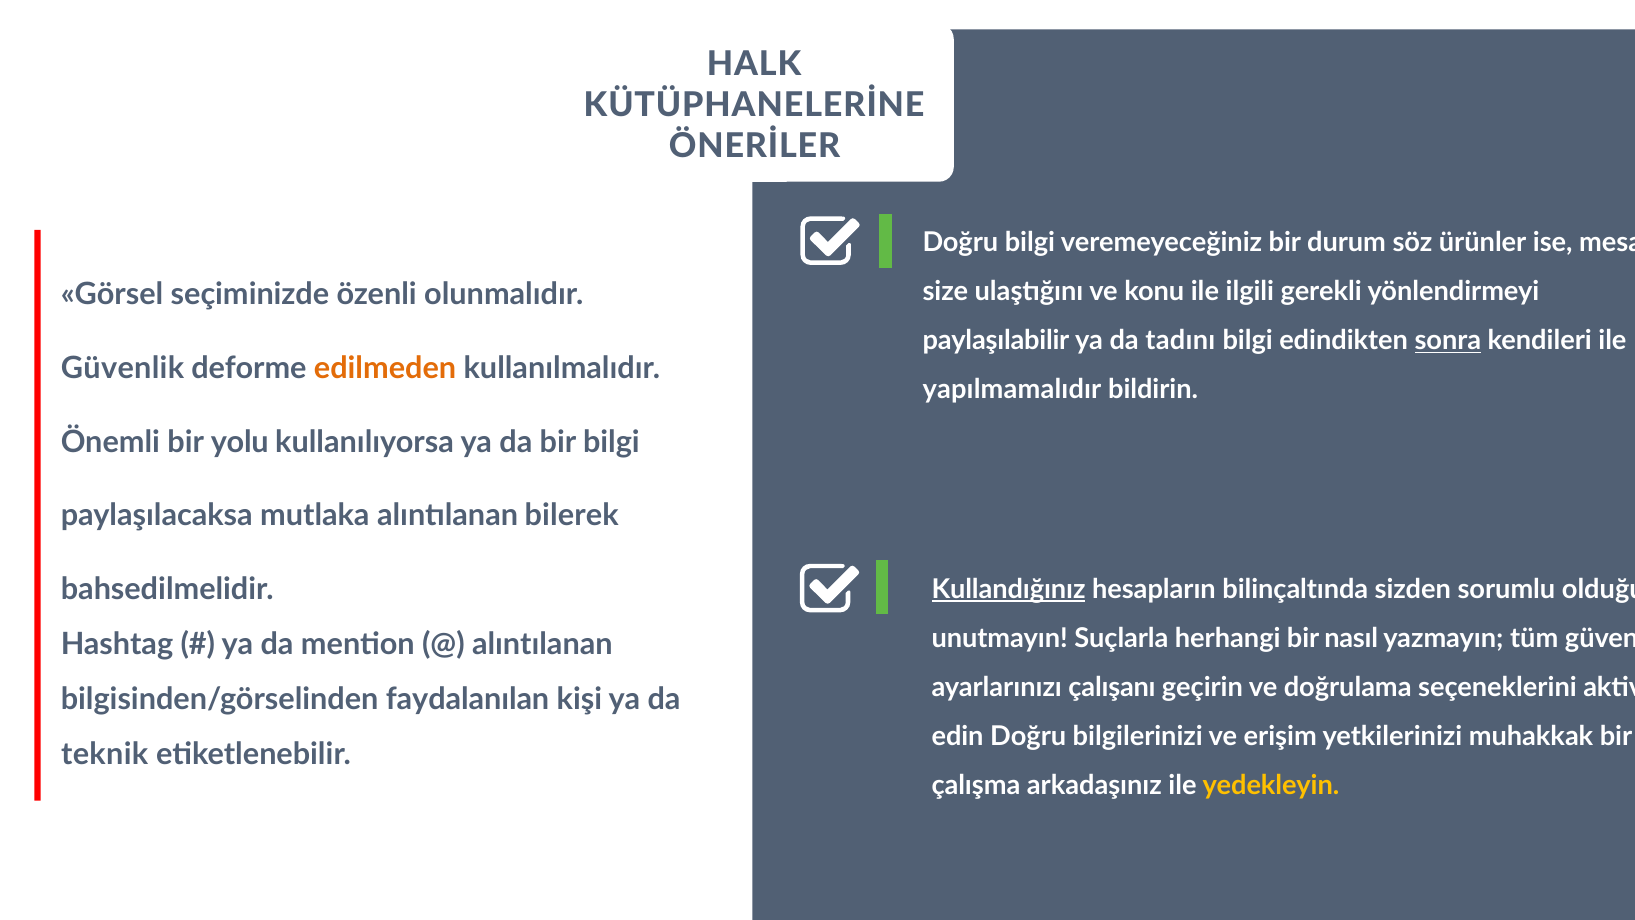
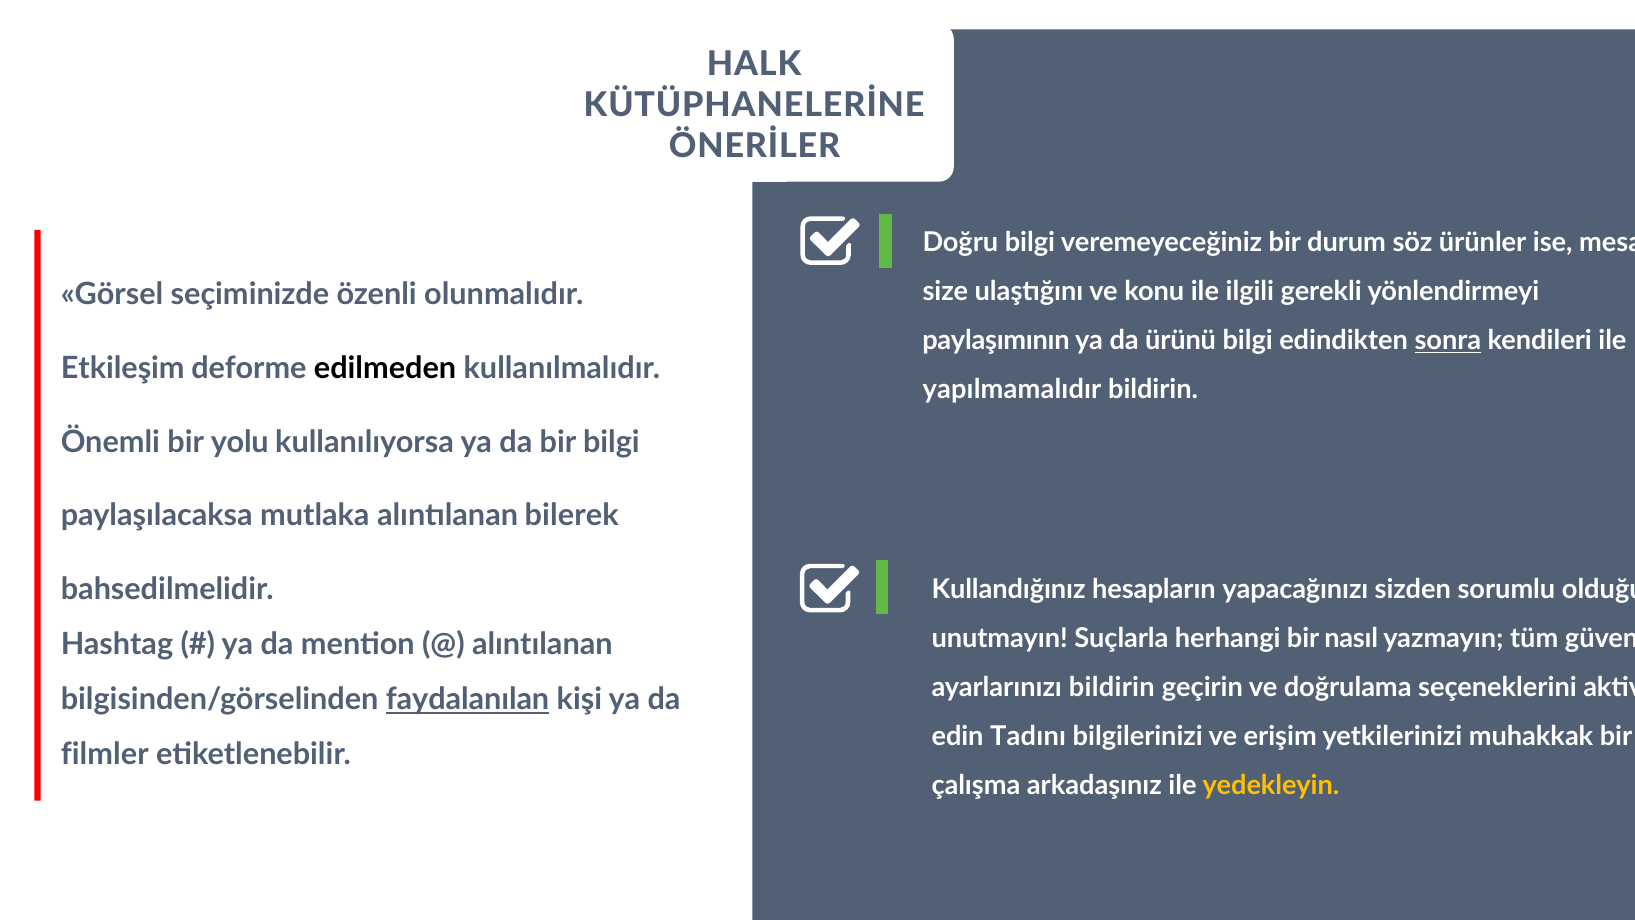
paylaşılabilir: paylaşılabilir -> paylaşımının
tadını: tadını -> ürünü
Güvenlik at (123, 368): Güvenlik -> Etkileşim
edilmeden colour: orange -> black
Kullandığınız underline: present -> none
bilinçaltında: bilinçaltında -> yapacağınızı
ayarlarınızı çalışanı: çalışanı -> bildirin
faydalanılan underline: none -> present
edin Doğru: Doğru -> Tadını
teknik: teknik -> filmler
